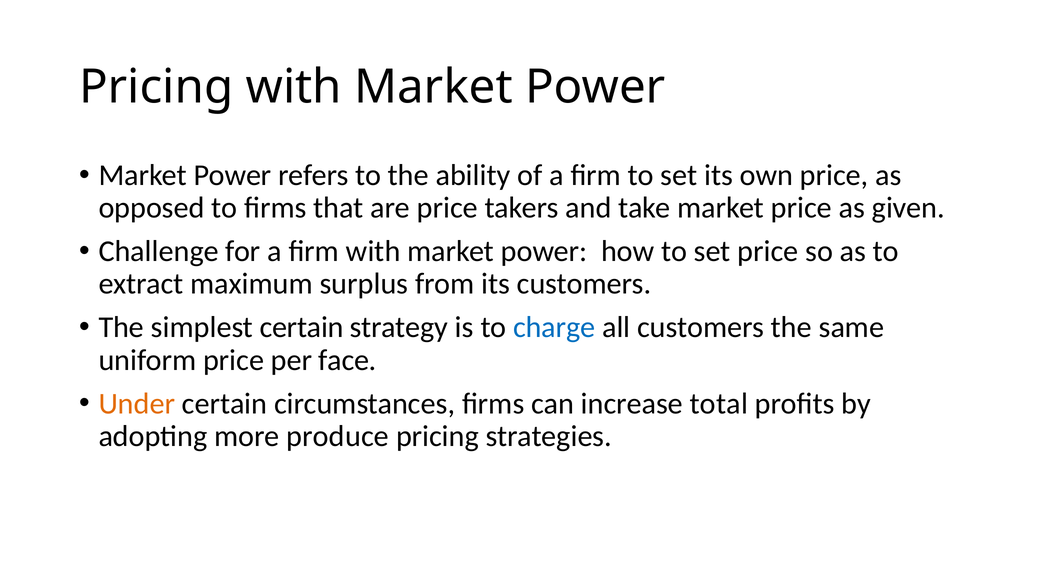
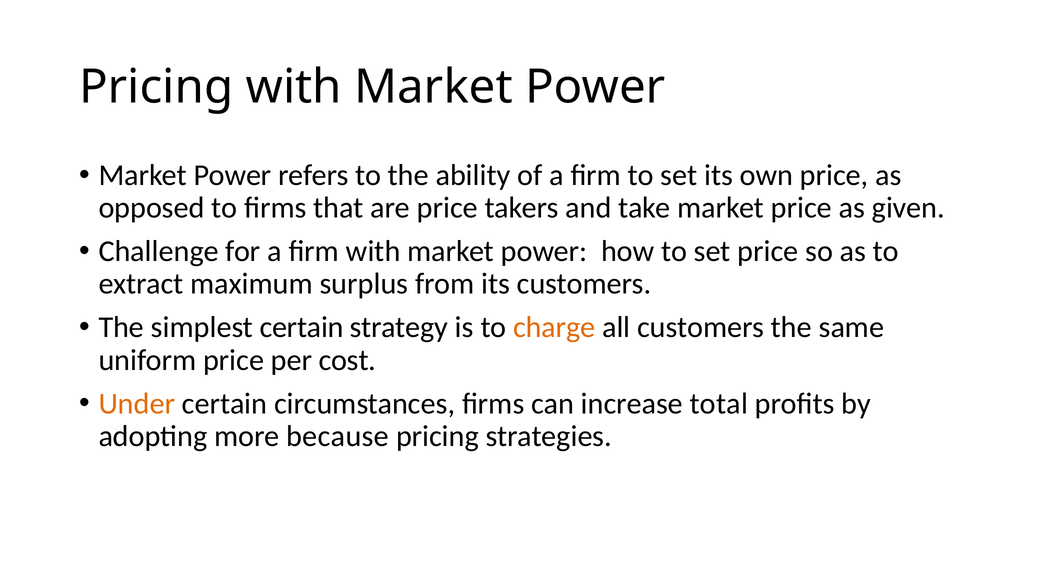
charge colour: blue -> orange
face: face -> cost
produce: produce -> because
